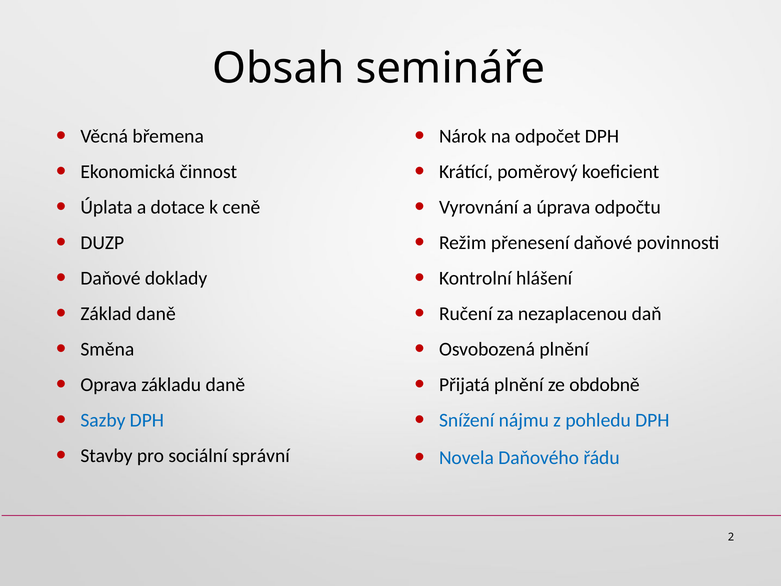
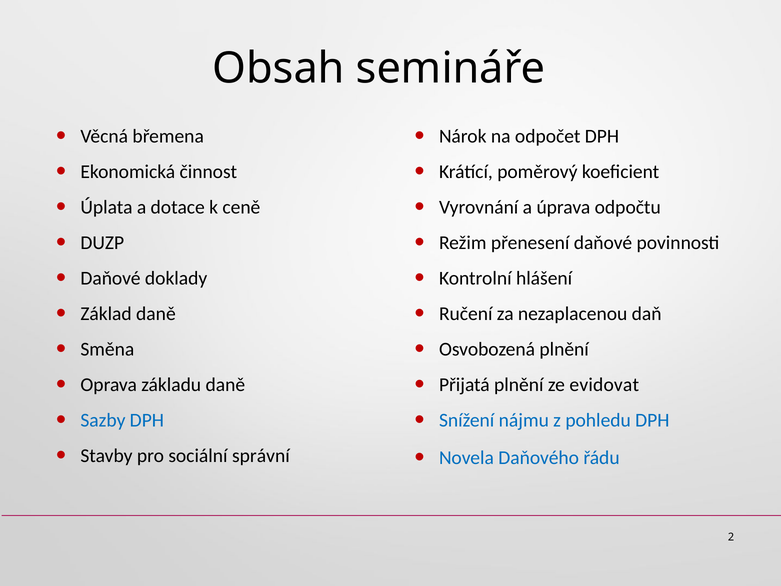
obdobně: obdobně -> evidovat
